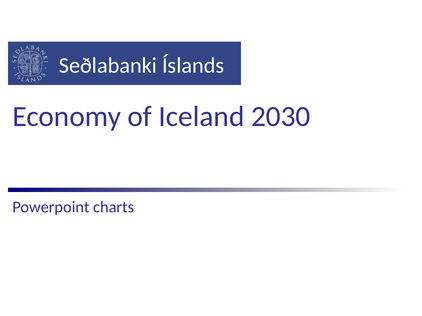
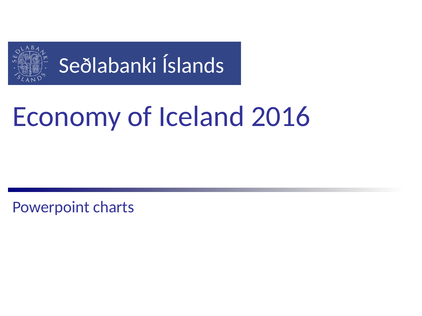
2030: 2030 -> 2016
